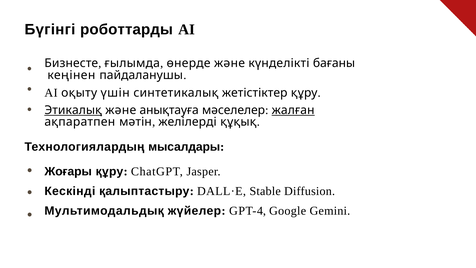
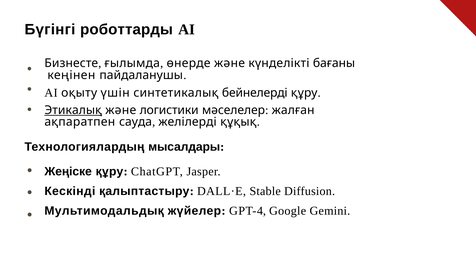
жетістіктер: жетістіктер -> бейнелерді
анықтауға: анықтауға -> логистики
жалған underline: present -> none
мәтін: мәтін -> сауда
Жоғары: Жоғары -> Жеңіске
